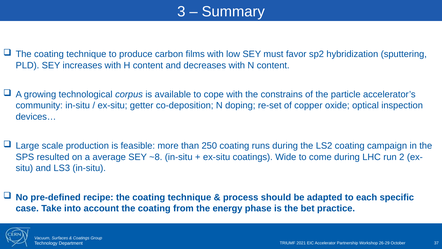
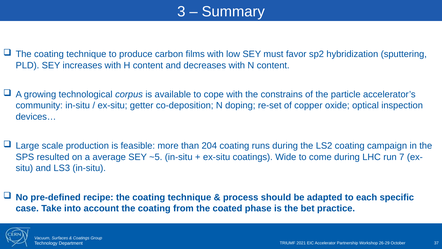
250: 250 -> 204
~8: ~8 -> ~5
2: 2 -> 7
energy: energy -> coated
